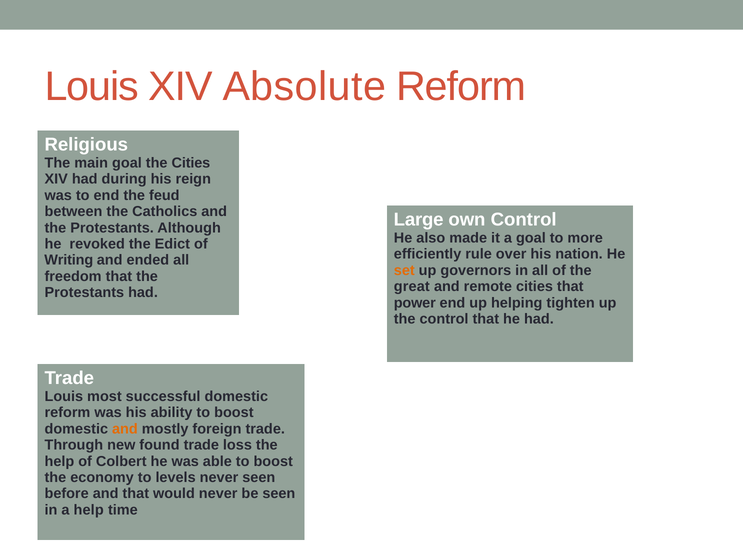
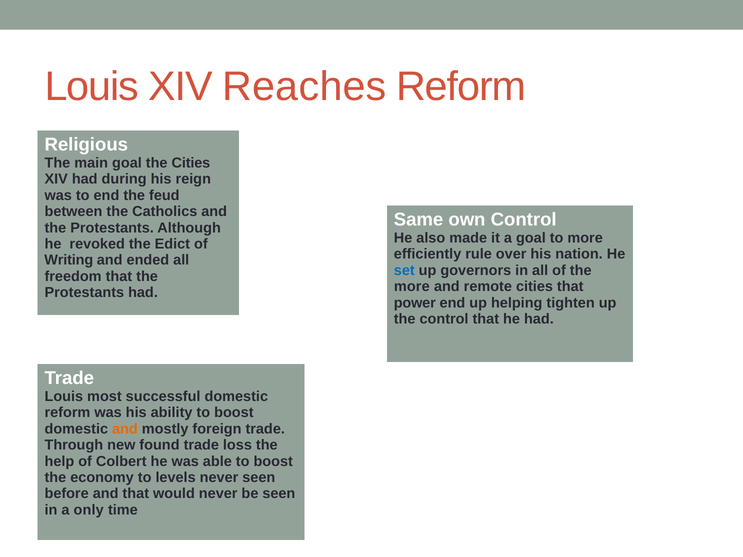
Absolute: Absolute -> Reaches
Large: Large -> Same
set colour: orange -> blue
great at (412, 287): great -> more
a help: help -> only
